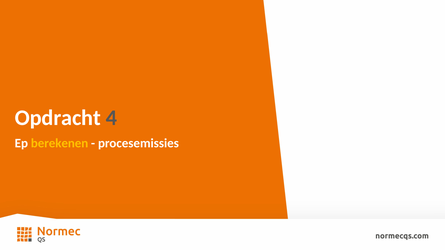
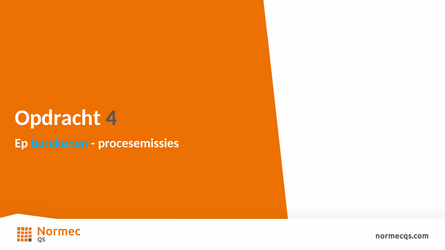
berekenen colour: yellow -> light blue
